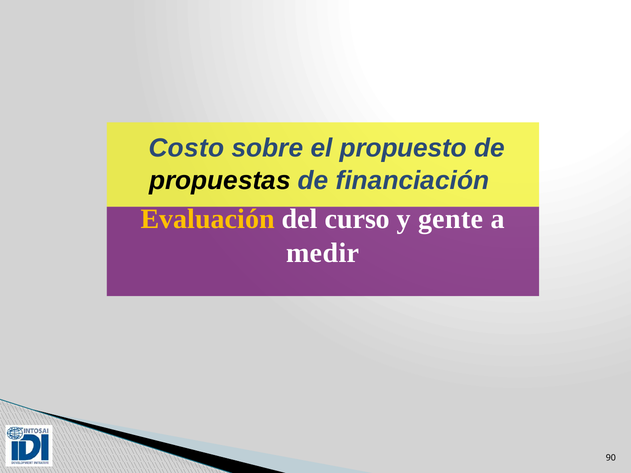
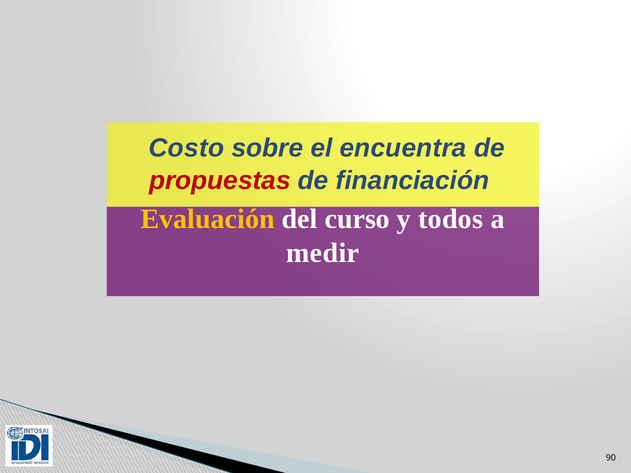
propuesto: propuesto -> encuentra
propuestas colour: black -> red
gente: gente -> todos
